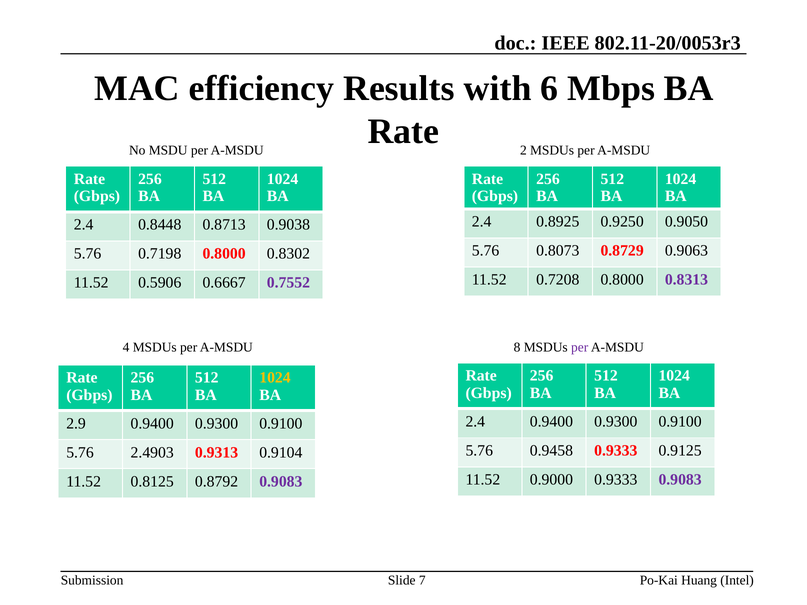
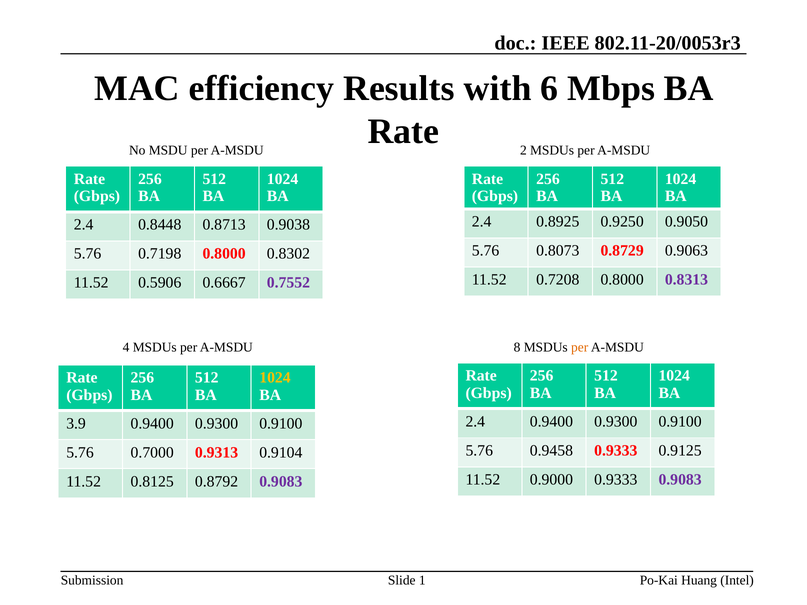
per at (580, 347) colour: purple -> orange
2.9: 2.9 -> 3.9
2.4903: 2.4903 -> 0.7000
7: 7 -> 1
